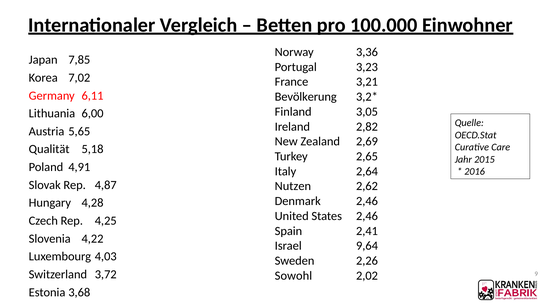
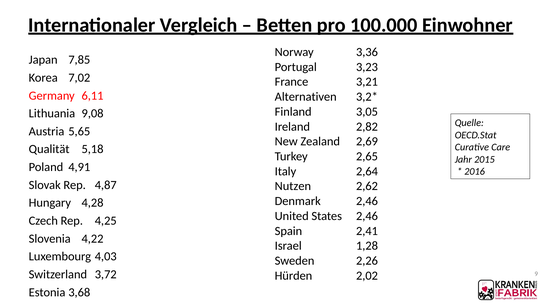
Bevölkerung: Bevölkerung -> Alternativen
6,00: 6,00 -> 9,08
9,64: 9,64 -> 1,28
Sowohl: Sowohl -> Hürden
